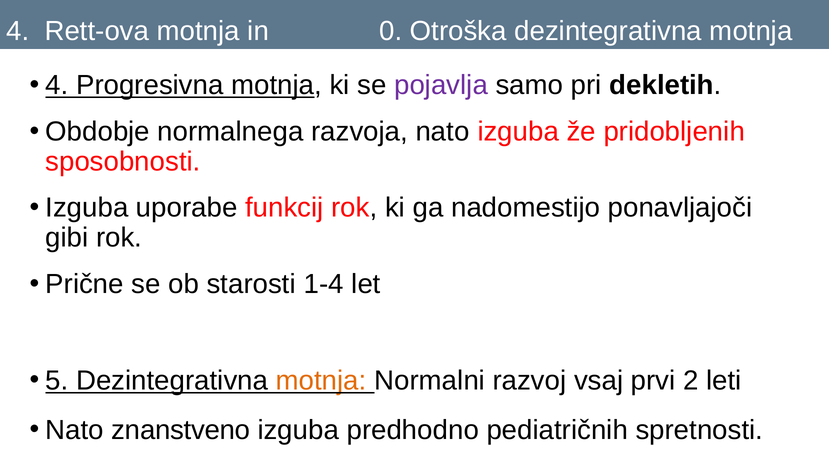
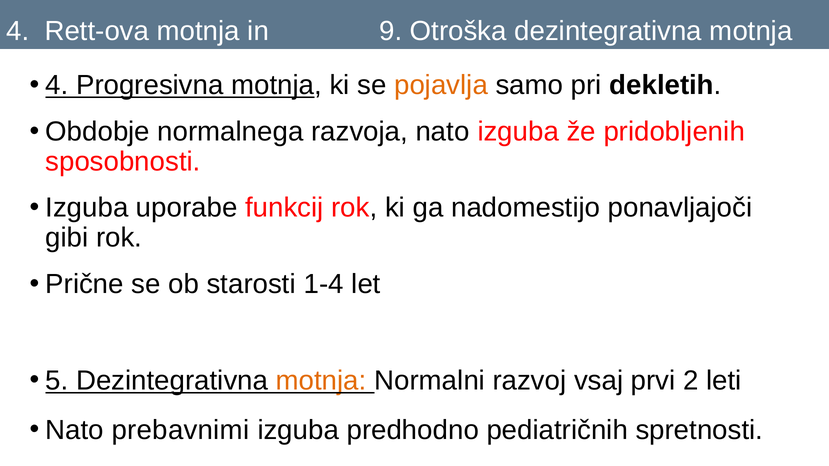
0: 0 -> 9
pojavlja colour: purple -> orange
znanstveno: znanstveno -> prebavnimi
